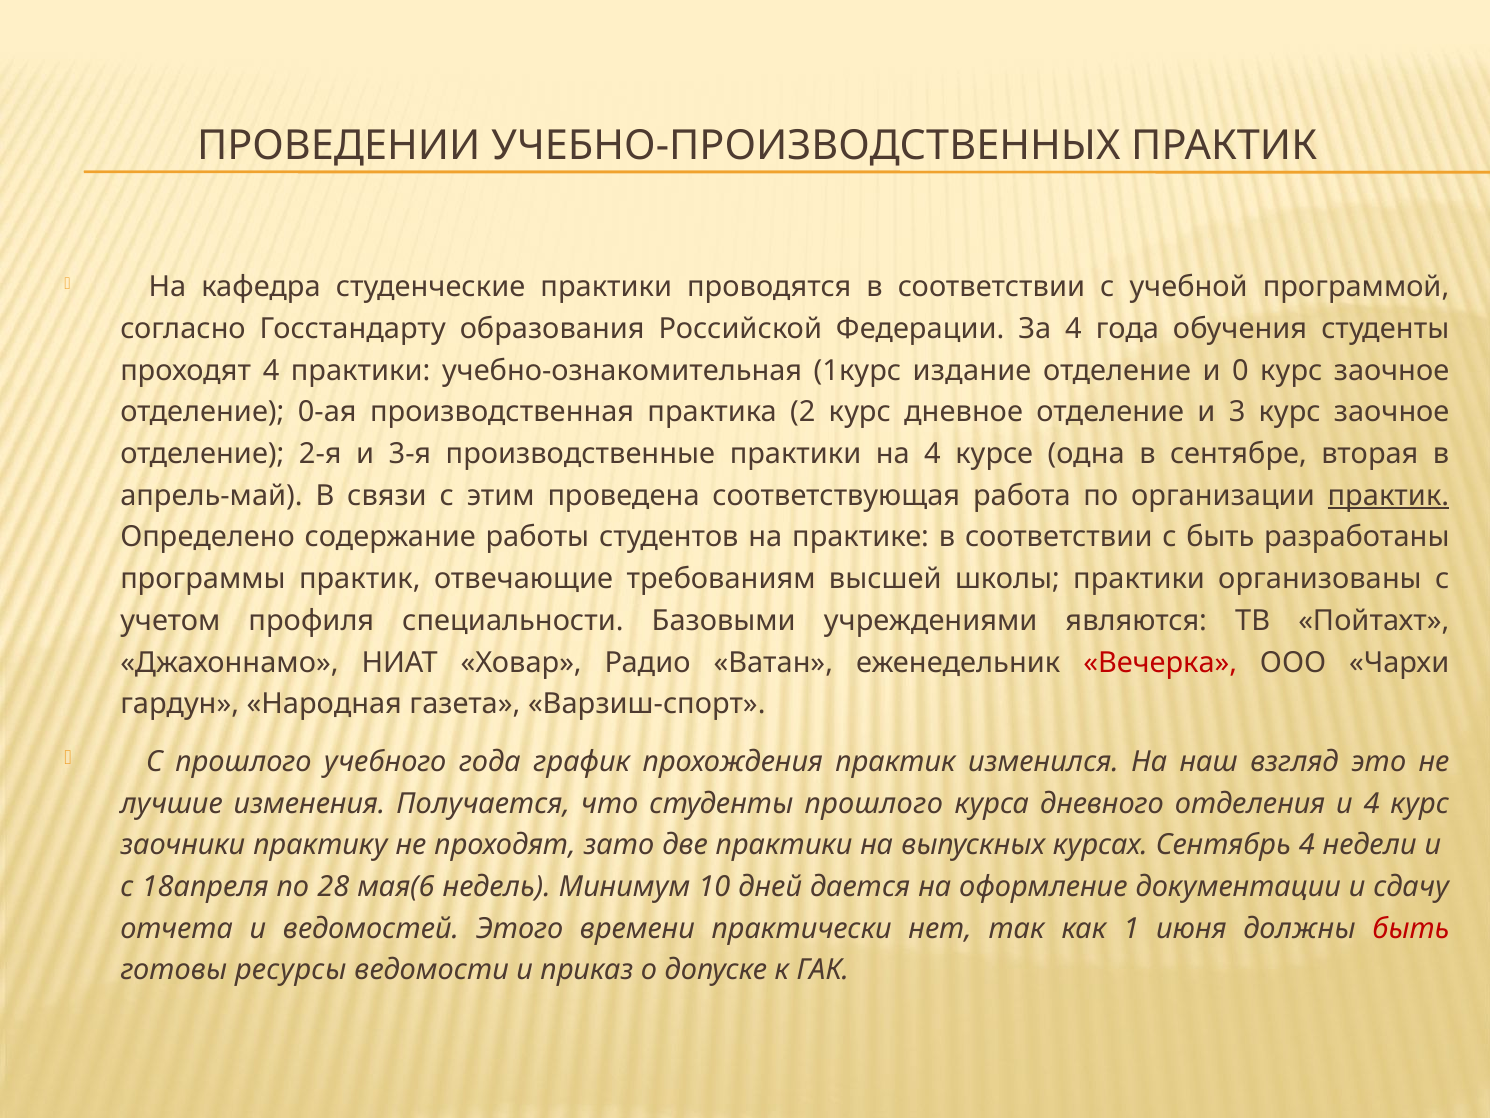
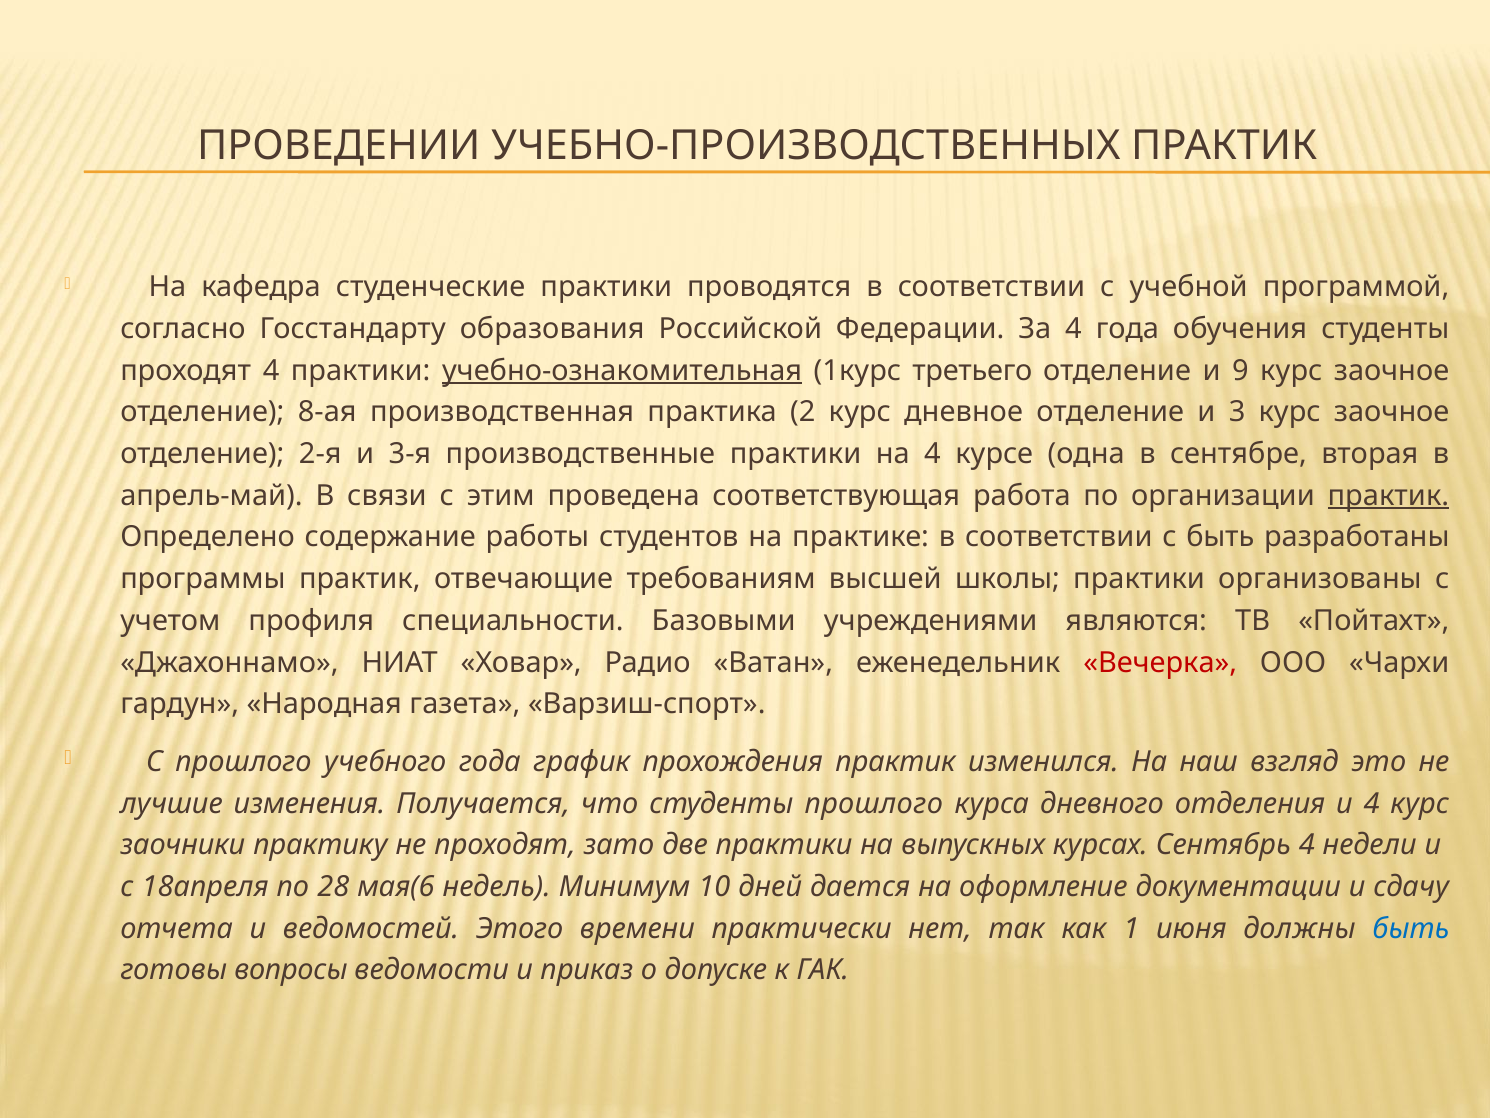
учебно-ознакомительная underline: none -> present
издание: издание -> третьего
0: 0 -> 9
0-ая: 0-ая -> 8-ая
быть at (1411, 928) colour: red -> blue
ресурсы: ресурсы -> вопросы
